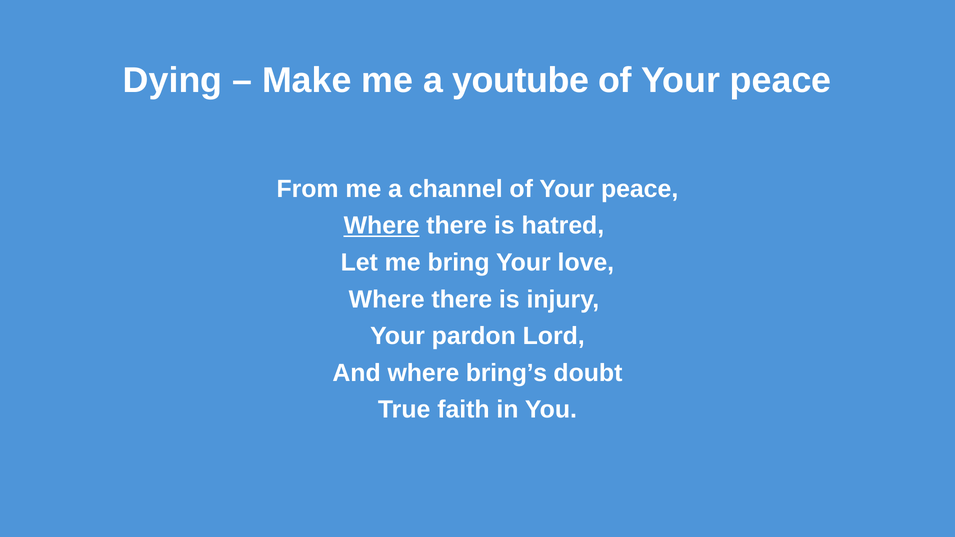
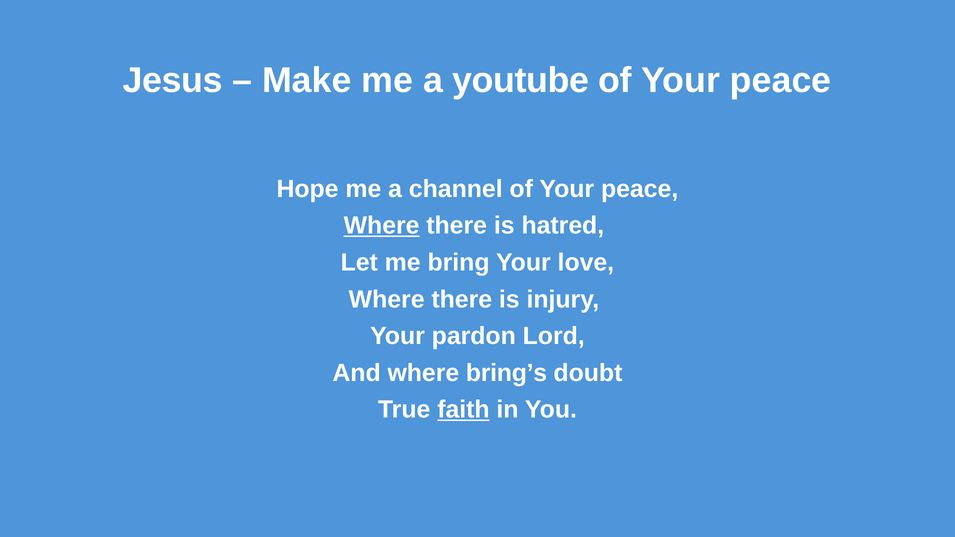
Dying: Dying -> Jesus
From: From -> Hope
faith underline: none -> present
